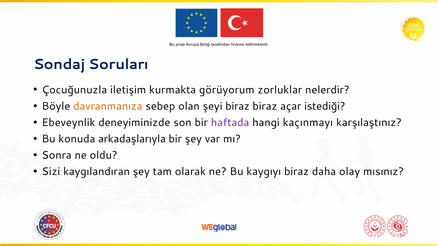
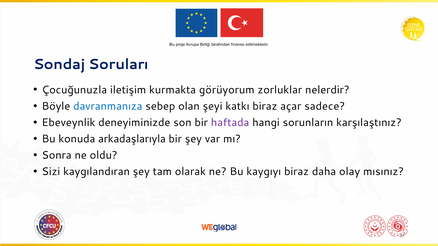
davranmanıza colour: orange -> blue
şeyi biraz: biraz -> katkı
istediği: istediği -> sadece
kaçınmayı: kaçınmayı -> sorunların
